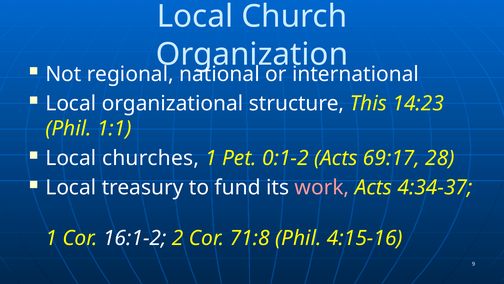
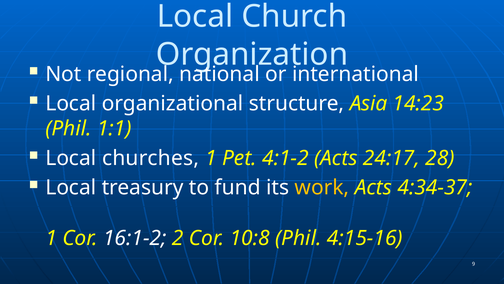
This: This -> Asia
0:1-2: 0:1-2 -> 4:1-2
69:17: 69:17 -> 24:17
work colour: pink -> yellow
71:8: 71:8 -> 10:8
